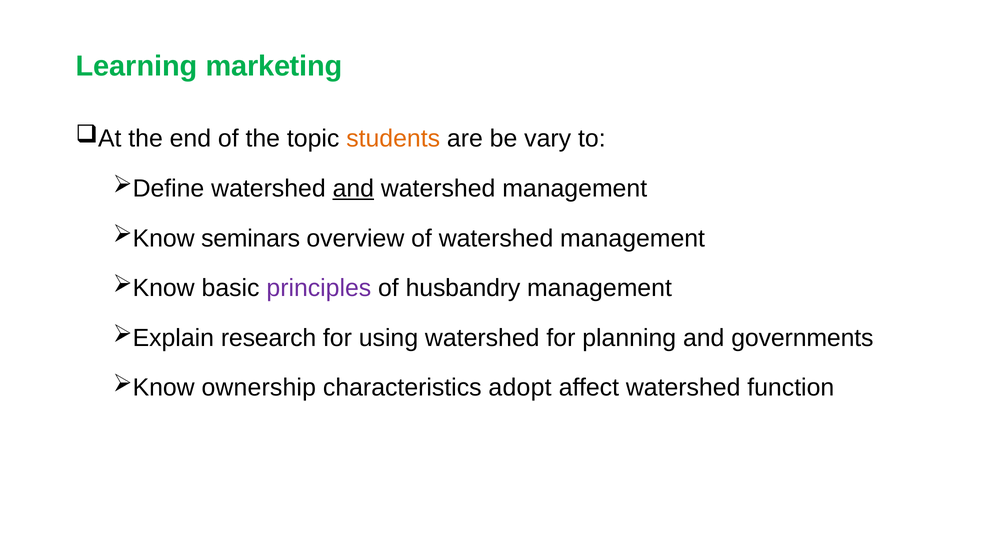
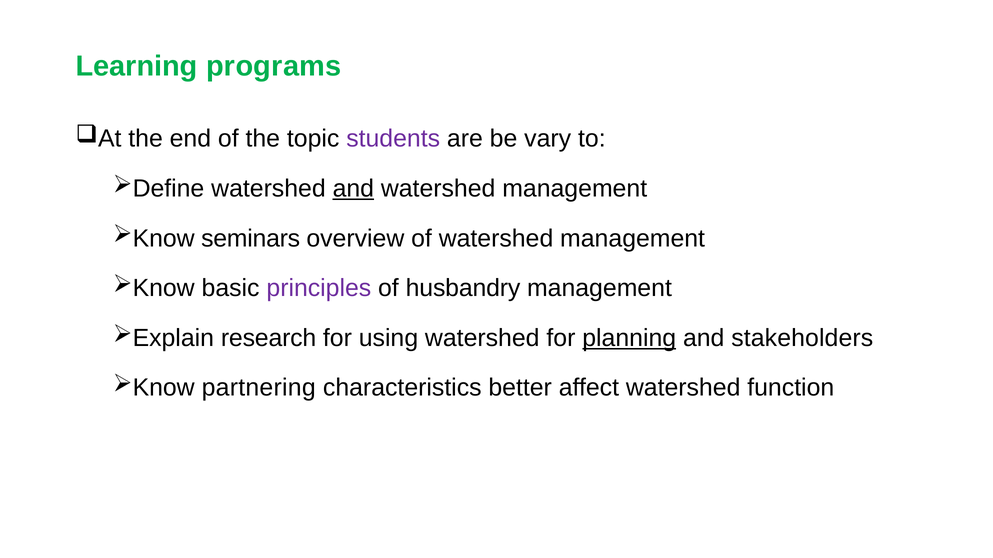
marketing: marketing -> programs
students colour: orange -> purple
planning underline: none -> present
governments: governments -> stakeholders
ownership: ownership -> partnering
adopt: adopt -> better
